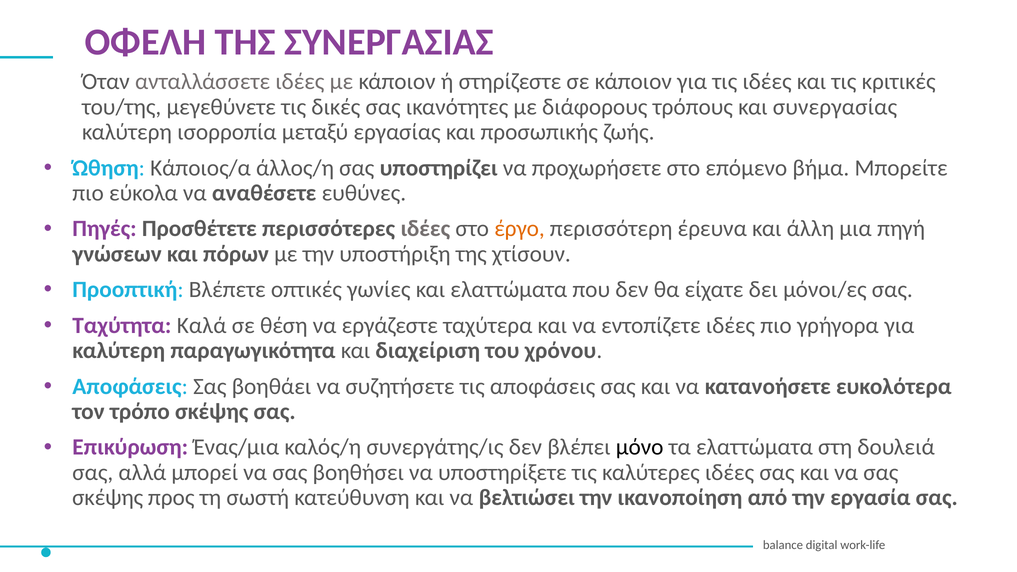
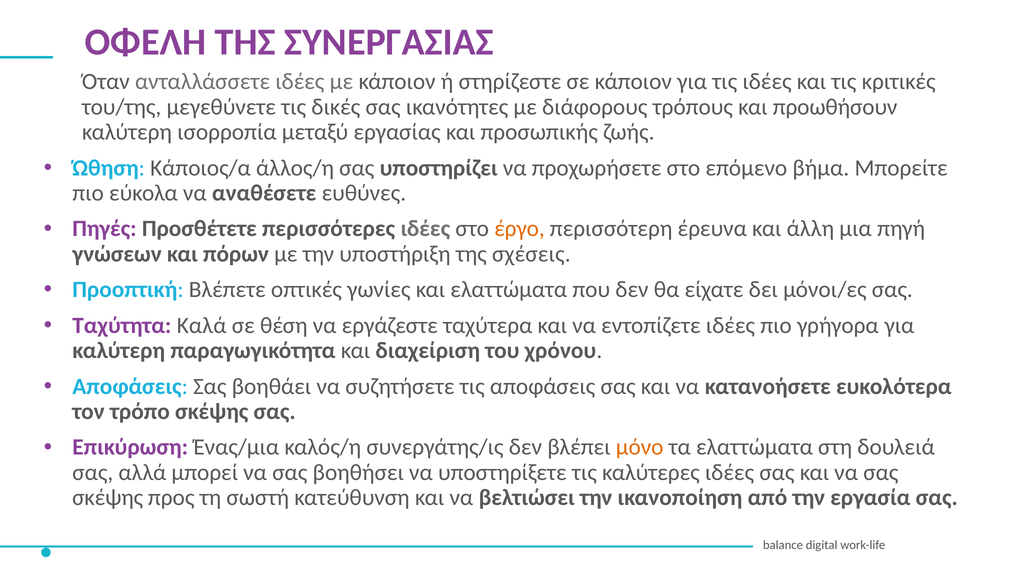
συνεργασίας: συνεργασίας -> προωθήσουν
χτίσουν: χτίσουν -> σχέσεις
μόνο colour: black -> orange
